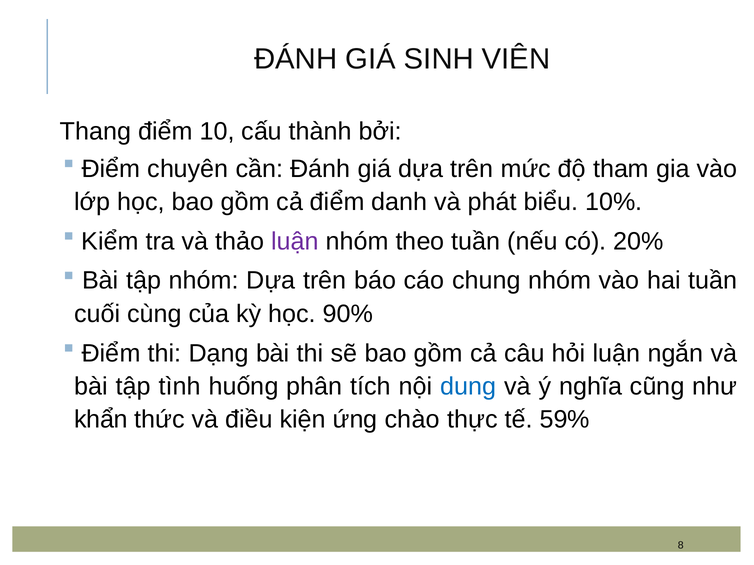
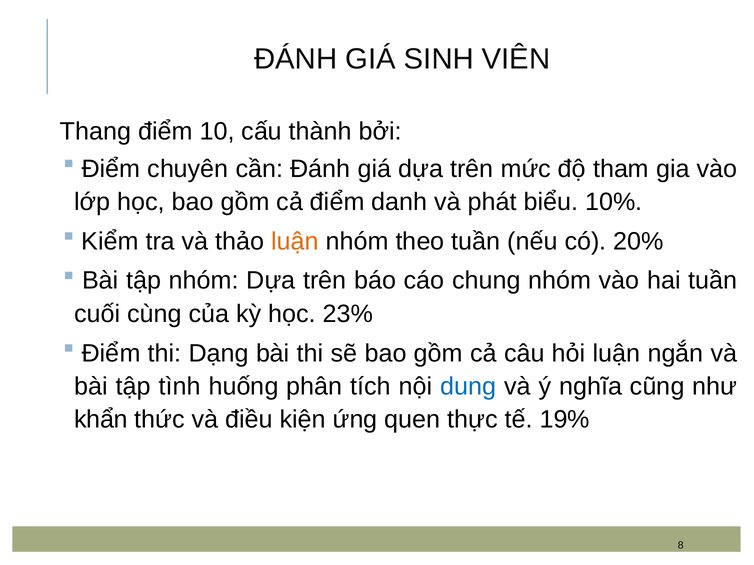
luận at (295, 241) colour: purple -> orange
90%: 90% -> 23%
chào: chào -> quen
59%: 59% -> 19%
